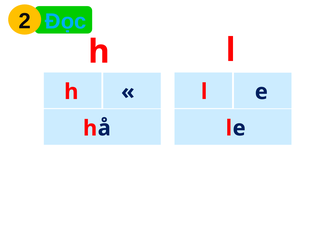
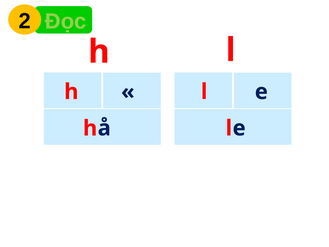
Đọc colour: light blue -> light green
